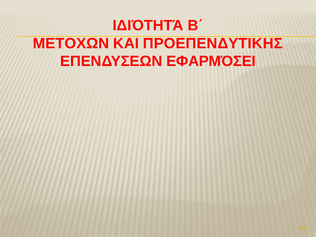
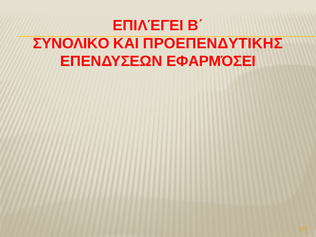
ΙΔΙΌΤΗΤΆ: ΙΔΙΌΤΗΤΆ -> ΕΠΙΛΈΓΕΙ
ΜΕΤΟΧΩΝ: ΜΕΤΟΧΩΝ -> ΣΥΝΟΛΙΚΟ
